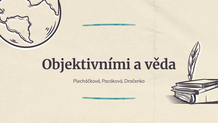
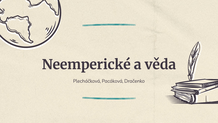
Objektivními: Objektivními -> Neemperické
